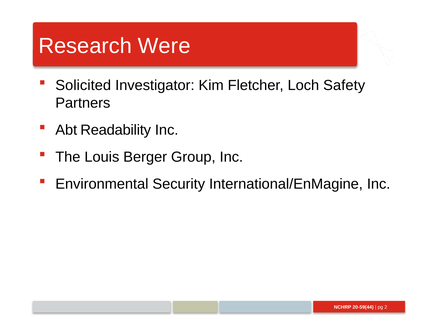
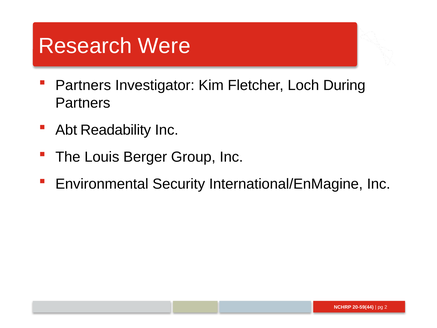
Solicited at (83, 85): Solicited -> Partners
Safety: Safety -> During
